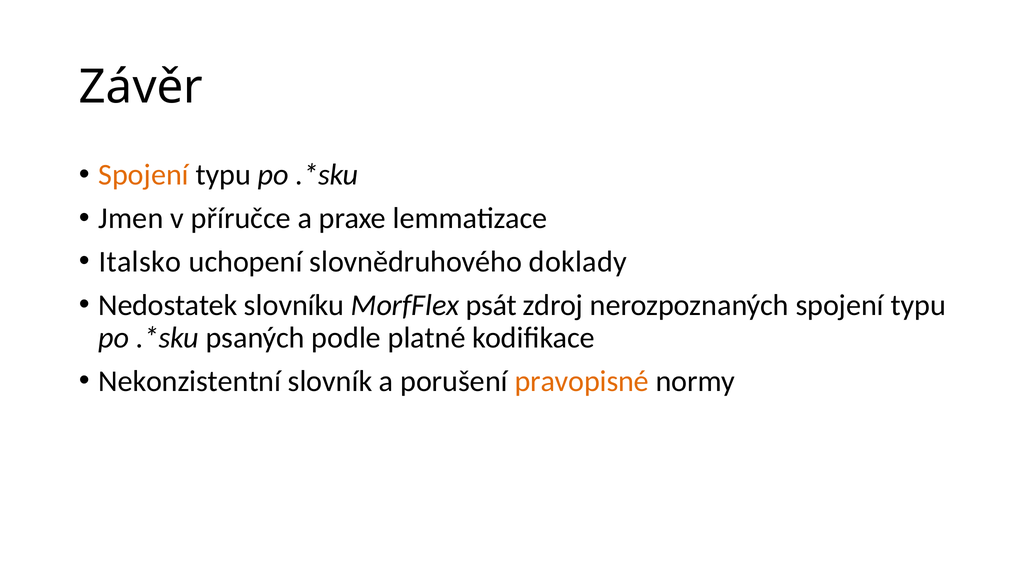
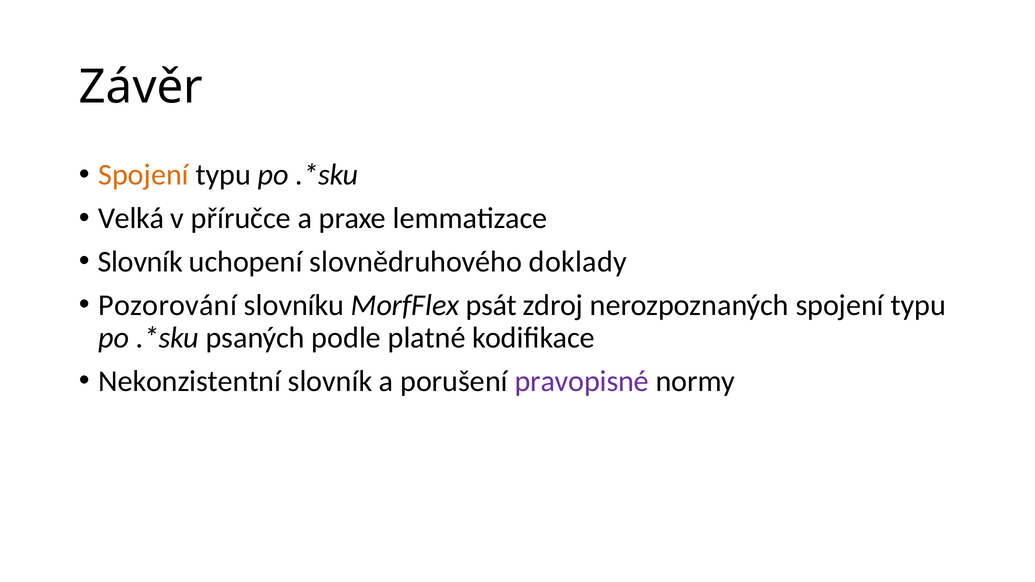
Jmen: Jmen -> Velká
Italsko at (140, 262): Italsko -> Slovník
Nedostatek: Nedostatek -> Pozorování
pravopisné colour: orange -> purple
